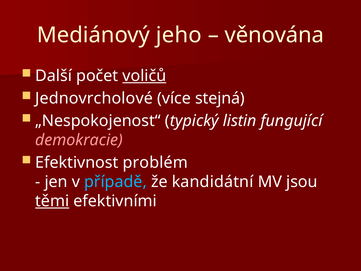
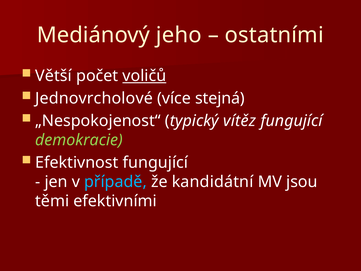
věnována: věnována -> ostatními
Další: Další -> Větší
listin: listin -> vítěz
demokracie colour: pink -> light green
Efektivnost problém: problém -> fungující
těmi underline: present -> none
